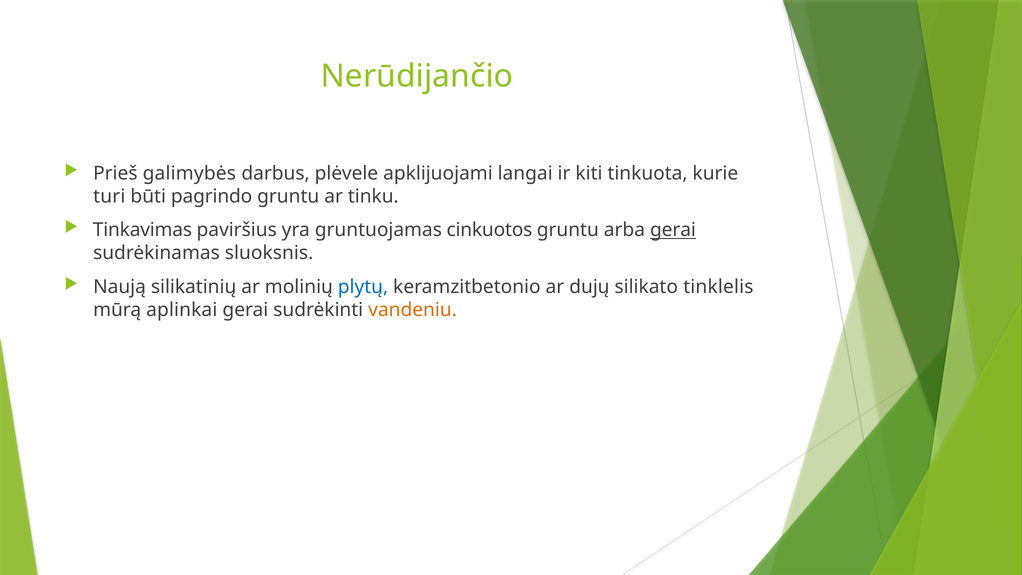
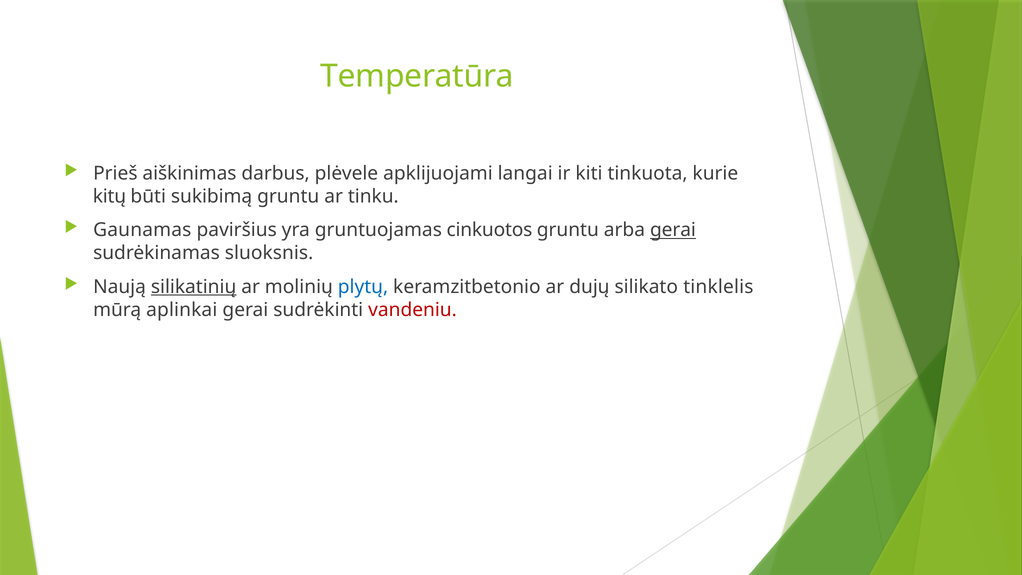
Nerūdijančio: Nerūdijančio -> Temperatūra
galimybės: galimybės -> aiškinimas
turi: turi -> kitų
pagrindo: pagrindo -> sukibimą
Tinkavimas: Tinkavimas -> Gaunamas
silikatinių underline: none -> present
vandeniu colour: orange -> red
